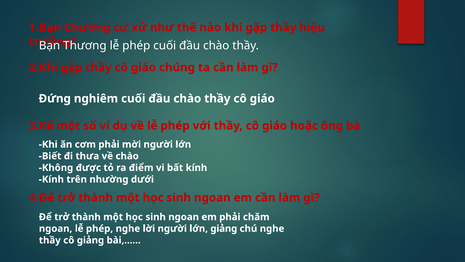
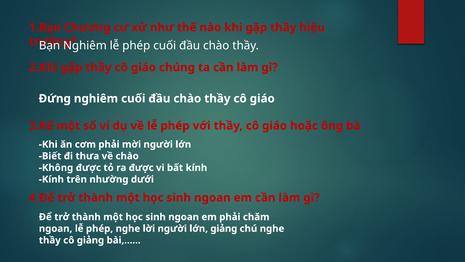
Thương at (85, 46): Thương -> Nghiêm
ra điểm: điểm -> được
